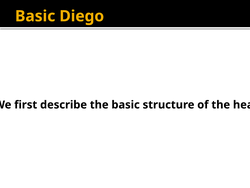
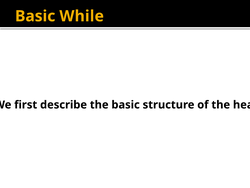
Diego: Diego -> While
